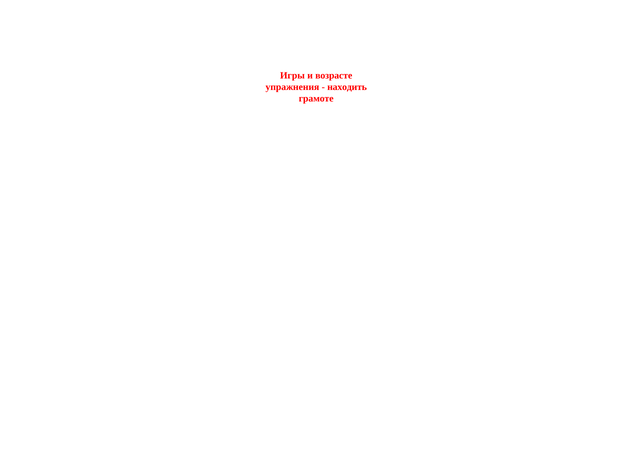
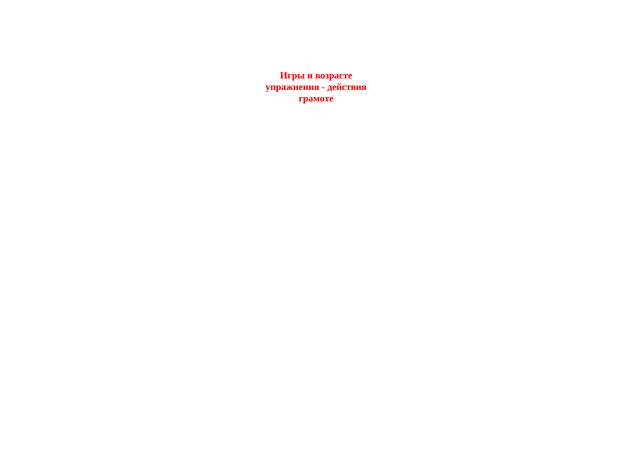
находить: находить -> действия
